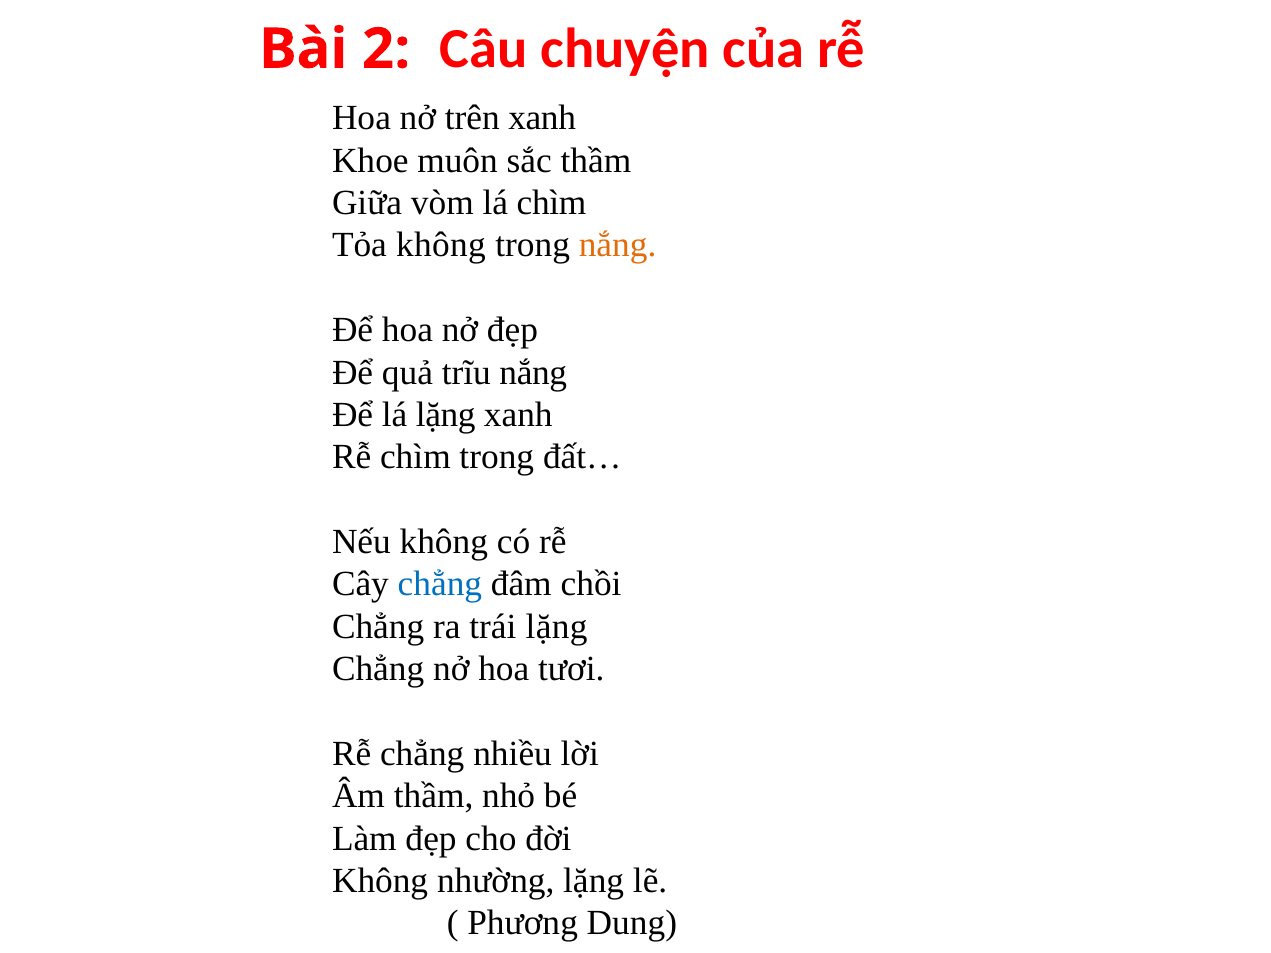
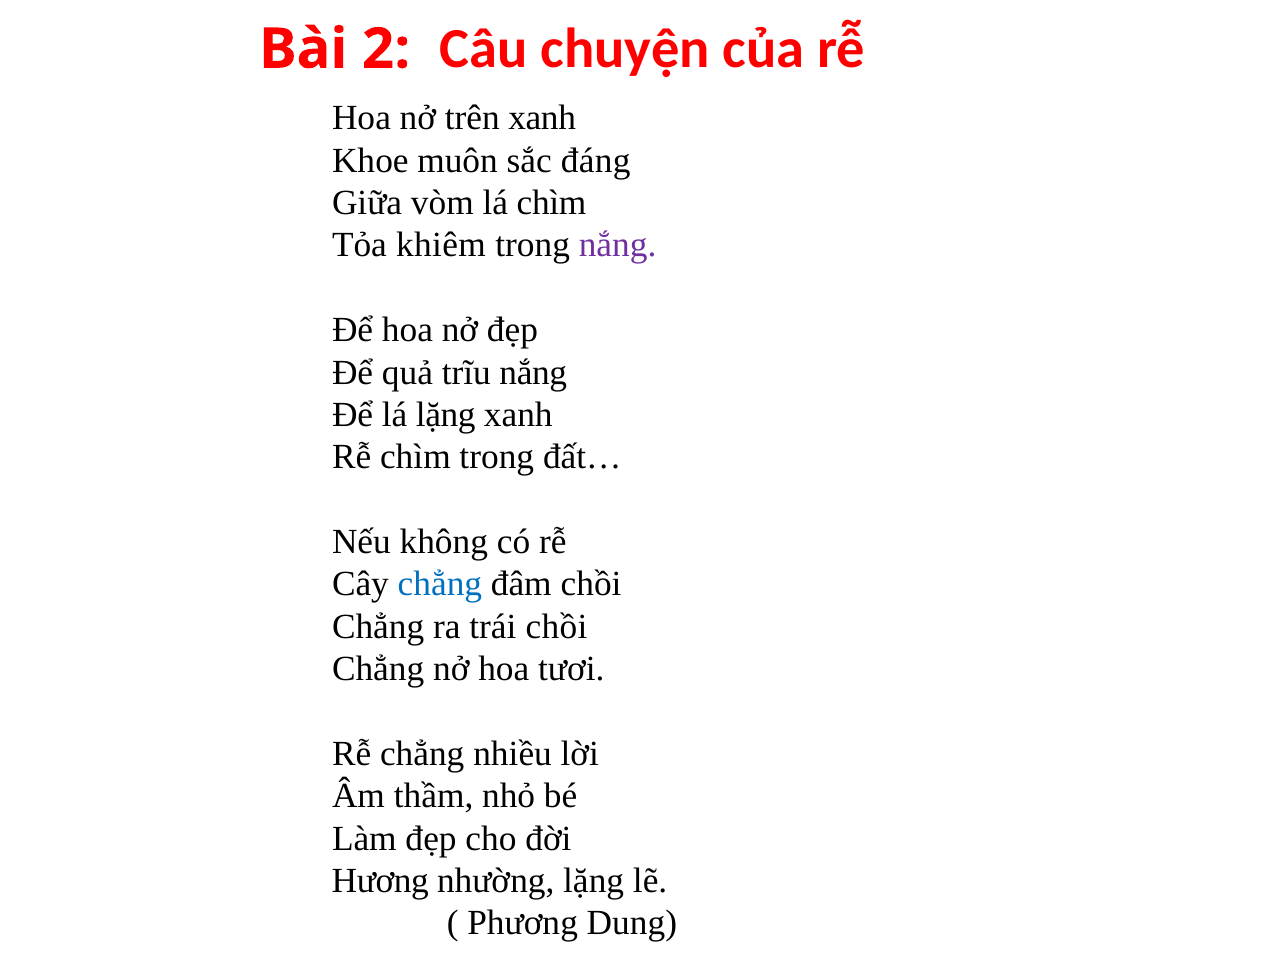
sắc thầm: thầm -> đáng
Tỏa không: không -> khiêm
nắng at (618, 245) colour: orange -> purple
trái lặng: lặng -> chồi
Không at (380, 881): Không -> Hương
